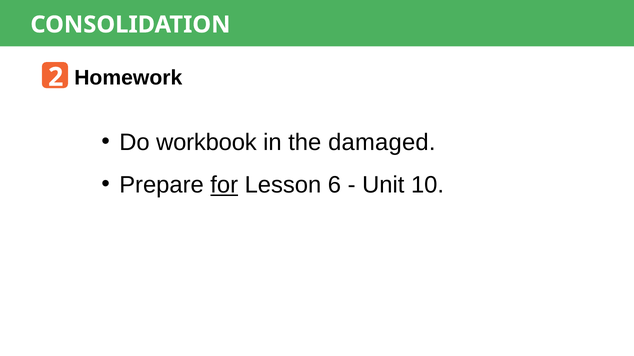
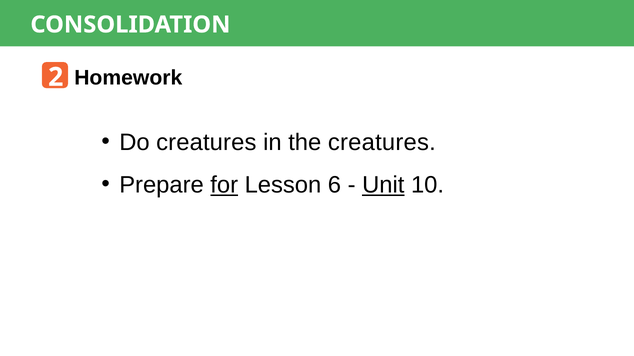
Do workbook: workbook -> creatures
the damaged: damaged -> creatures
Unit underline: none -> present
